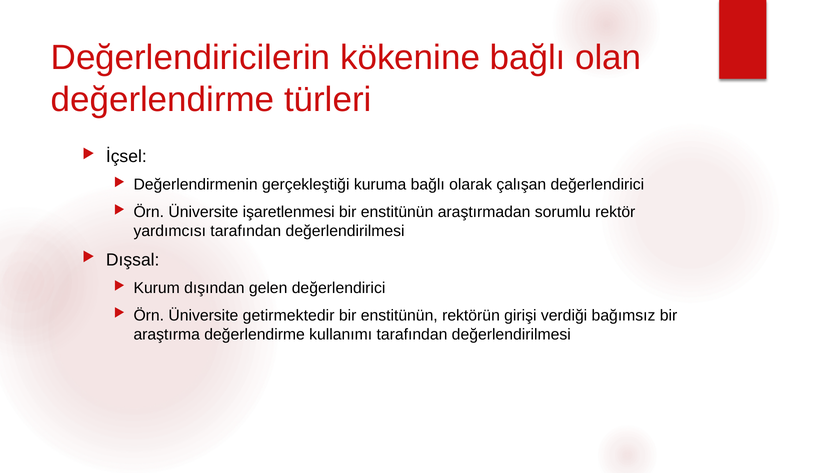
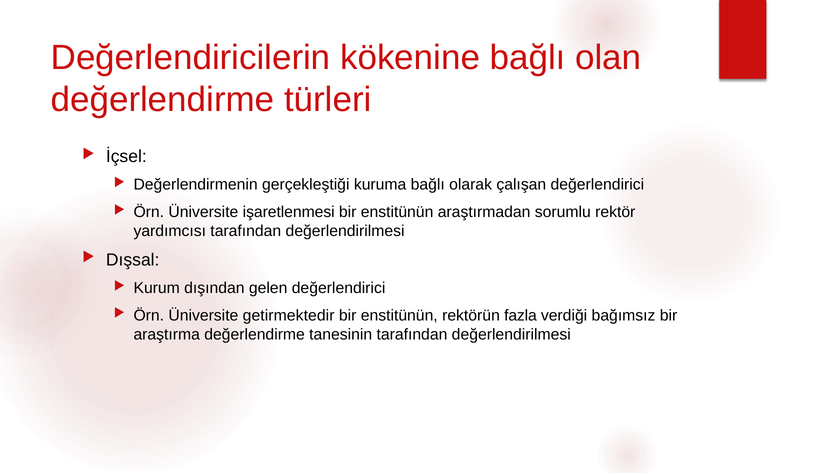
girişi: girişi -> fazla
kullanımı: kullanımı -> tanesinin
